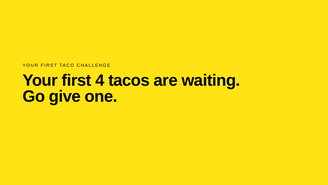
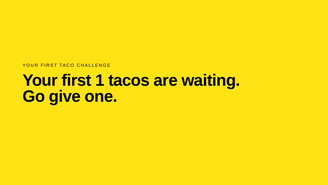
4: 4 -> 1
